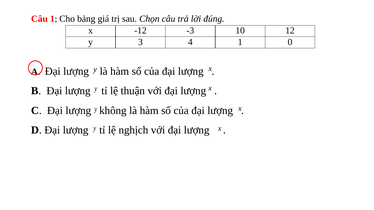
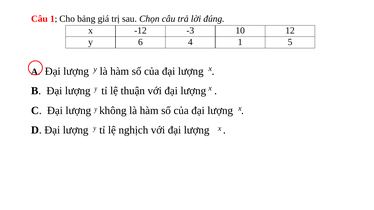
3: 3 -> 6
0: 0 -> 5
